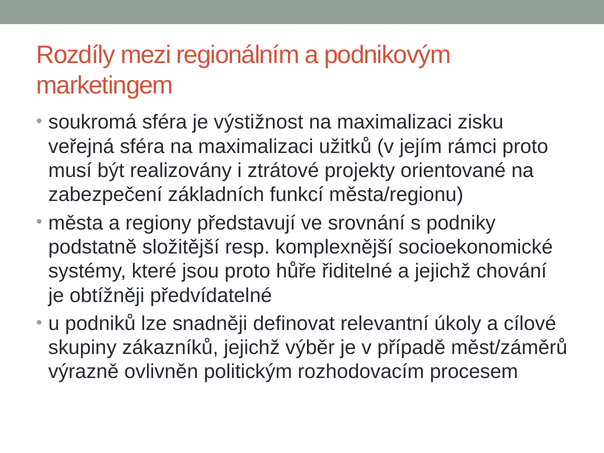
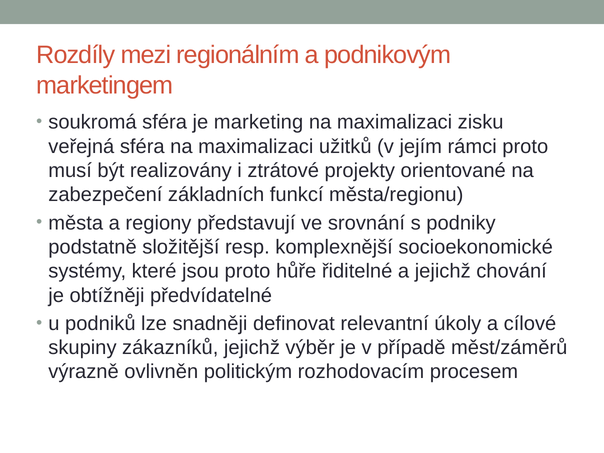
výstižnost: výstižnost -> marketing
